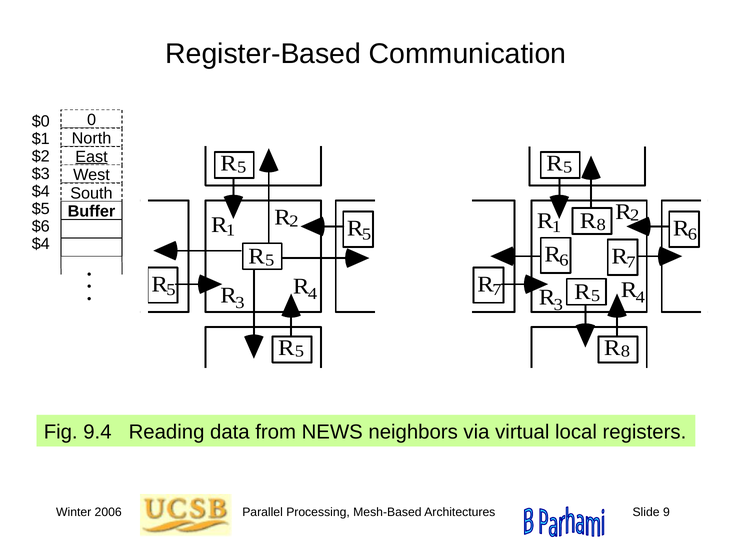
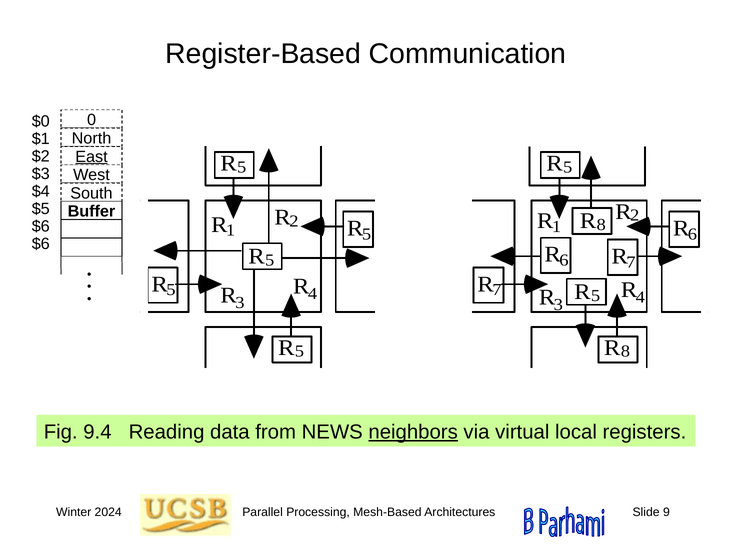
$4 at (41, 244): $4 -> $6
neighbors underline: none -> present
2006: 2006 -> 2024
